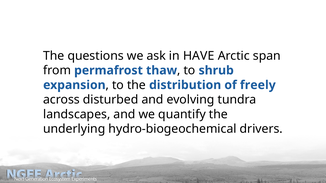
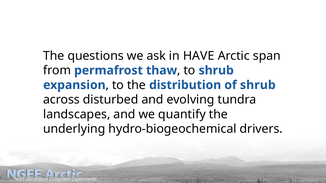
of freely: freely -> shrub
